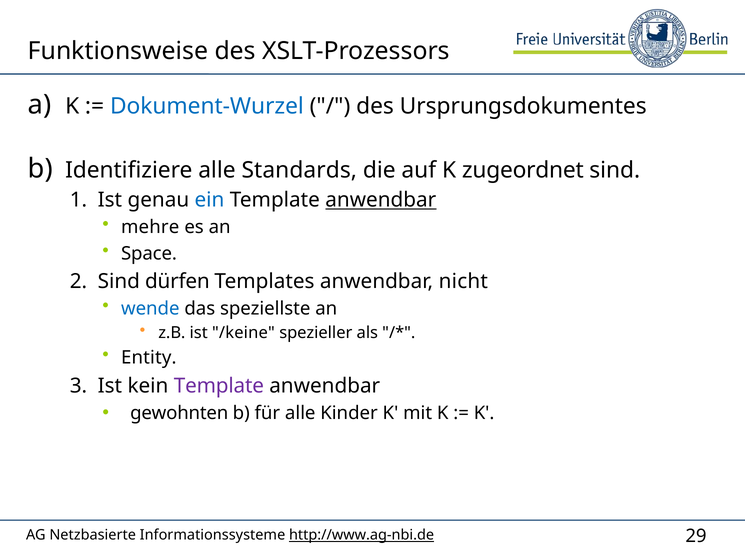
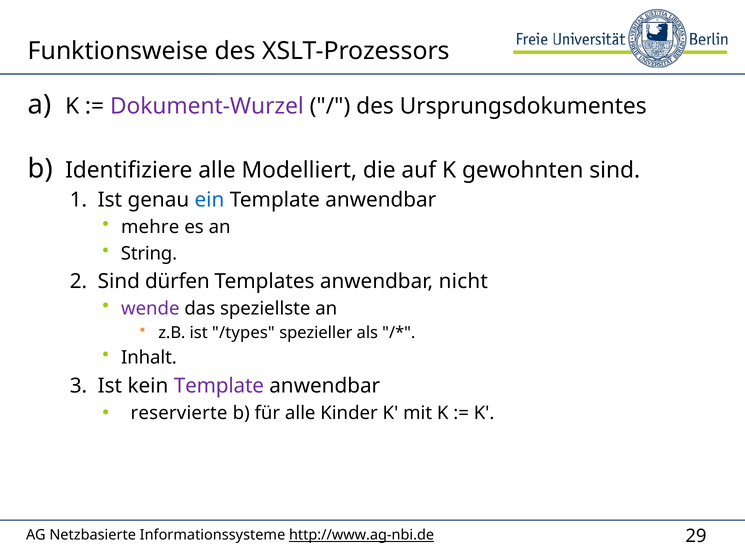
Dokument-Wurzel colour: blue -> purple
Standards: Standards -> Modelliert
zugeordnet: zugeordnet -> gewohnten
anwendbar at (381, 200) underline: present -> none
Space: Space -> String
wende colour: blue -> purple
/keine: /keine -> /types
Entity: Entity -> Inhalt
gewohnten: gewohnten -> reservierte
